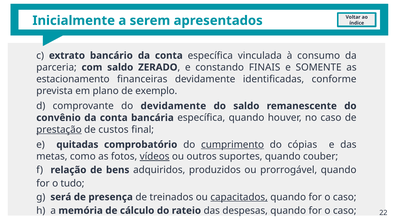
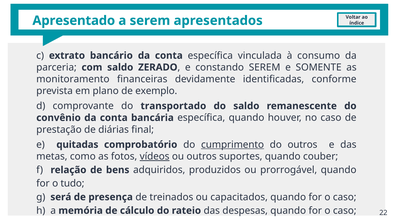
Inicialmente: Inicialmente -> Apresentado
constando FINAIS: FINAIS -> SEREM
estacionamento: estacionamento -> monitoramento
do devidamente: devidamente -> transportado
prestação underline: present -> none
custos: custos -> diárias
do cópias: cópias -> outros
capacitados underline: present -> none
